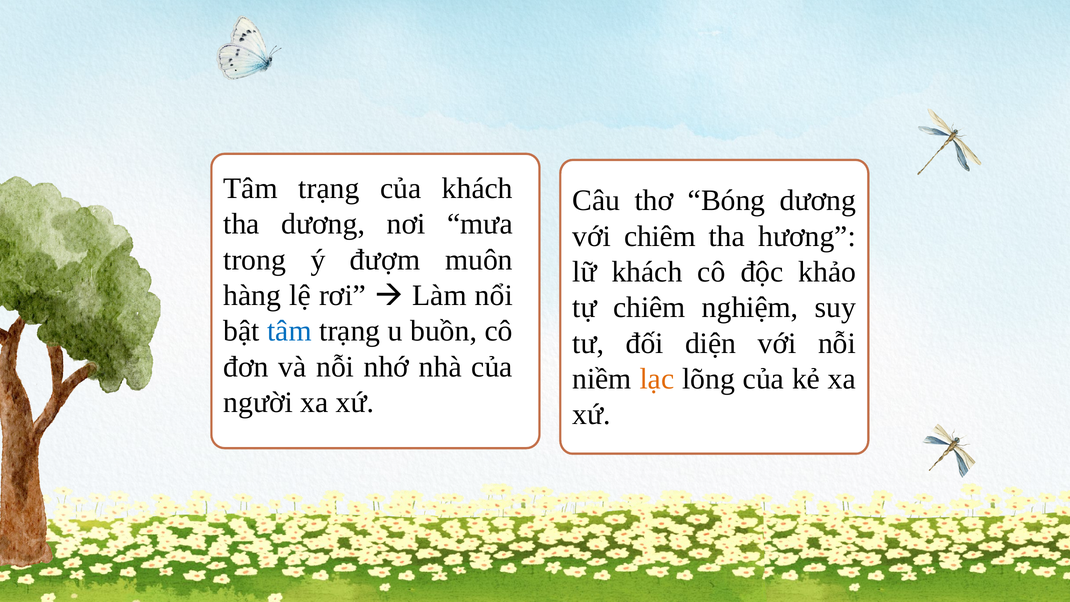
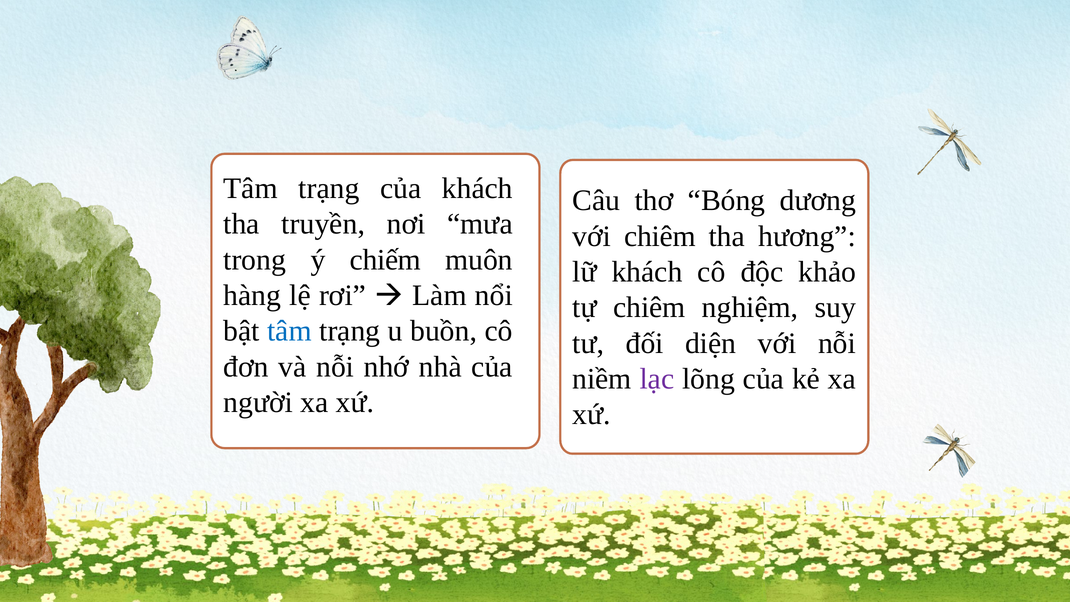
tha dương: dương -> truyền
đượm: đượm -> chiếm
lạc colour: orange -> purple
